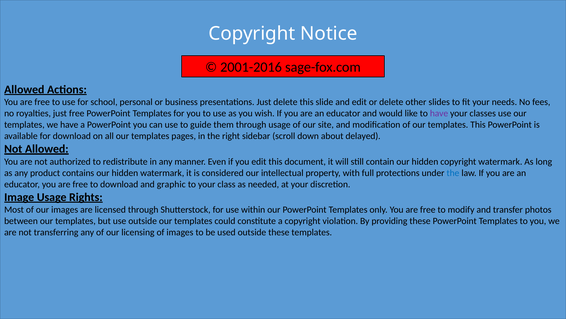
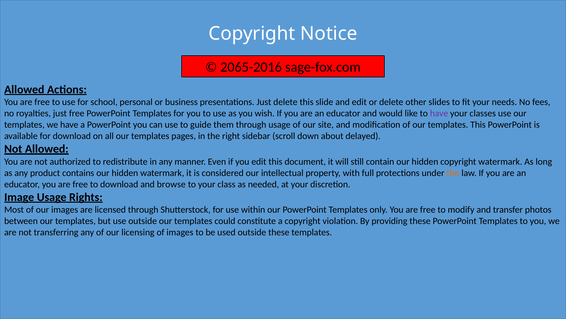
2001-2016: 2001-2016 -> 2065-2016
the at (453, 173) colour: blue -> orange
graphic: graphic -> browse
